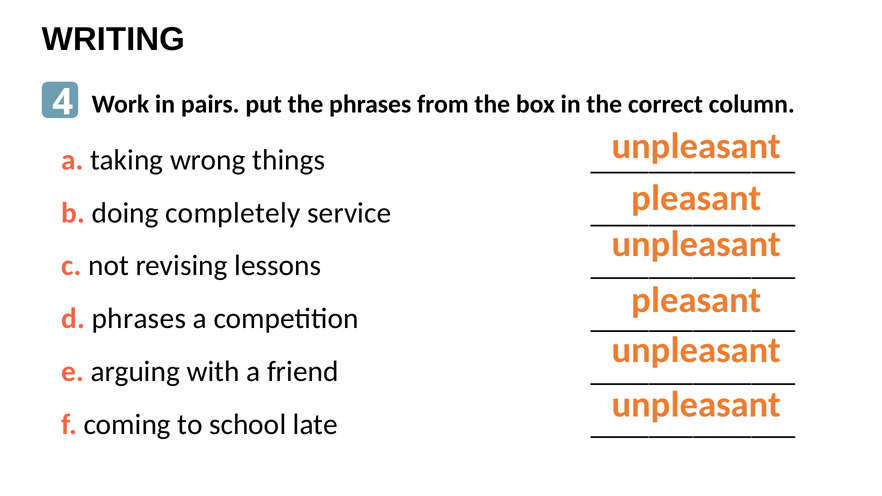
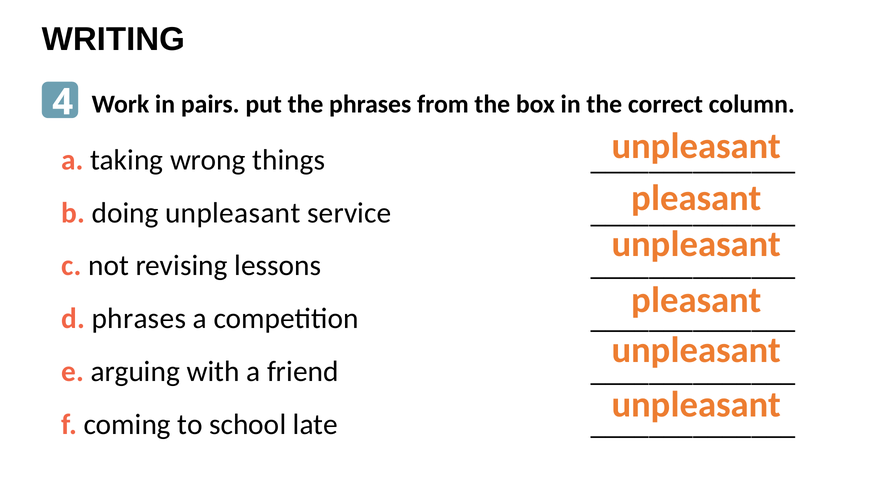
doing completely: completely -> unpleasant
